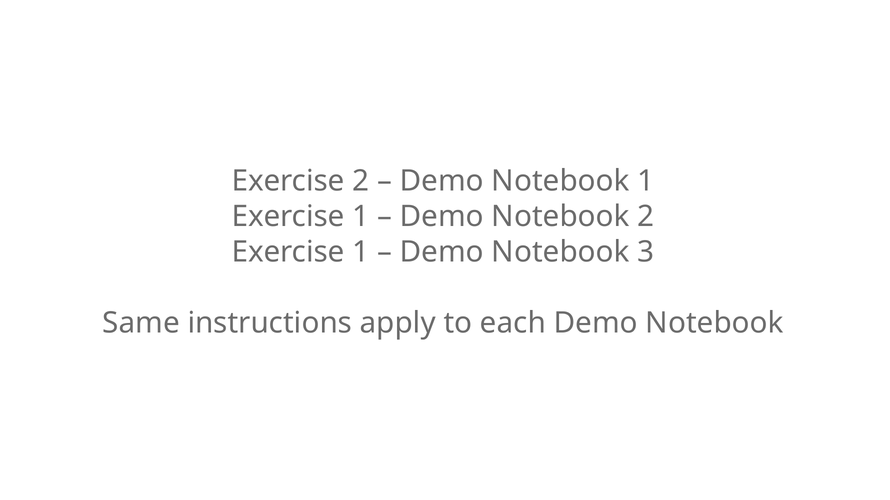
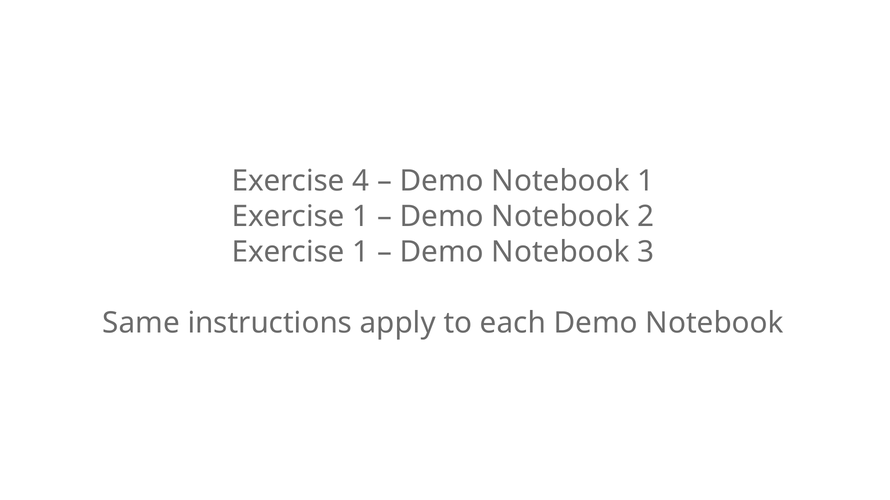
Exercise 2: 2 -> 4
